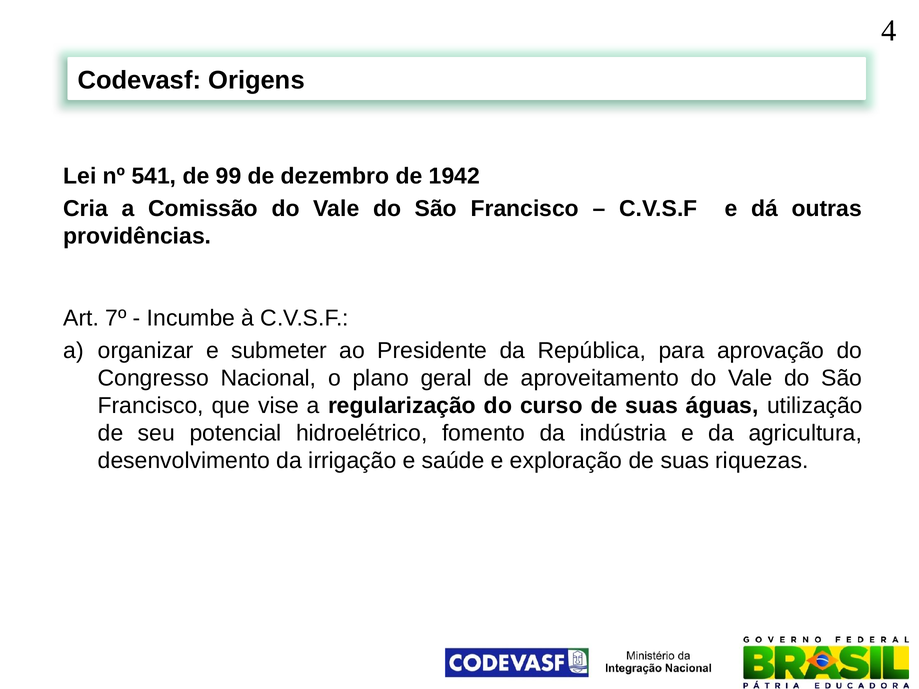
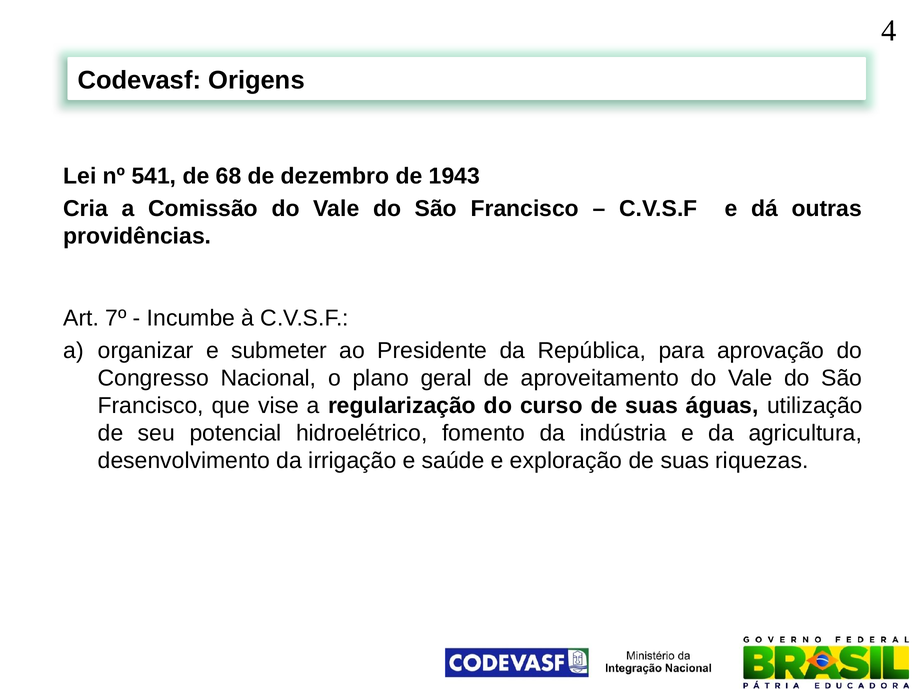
99: 99 -> 68
1942: 1942 -> 1943
